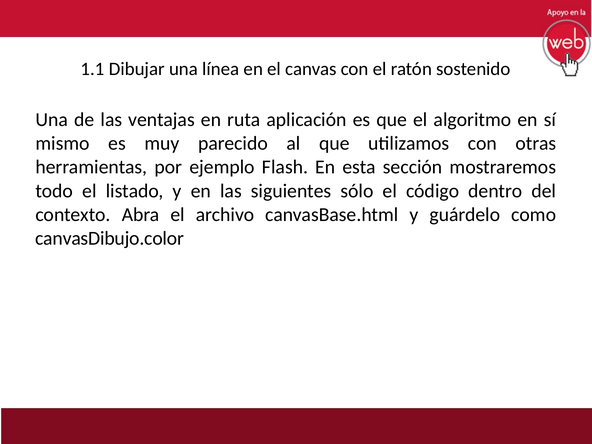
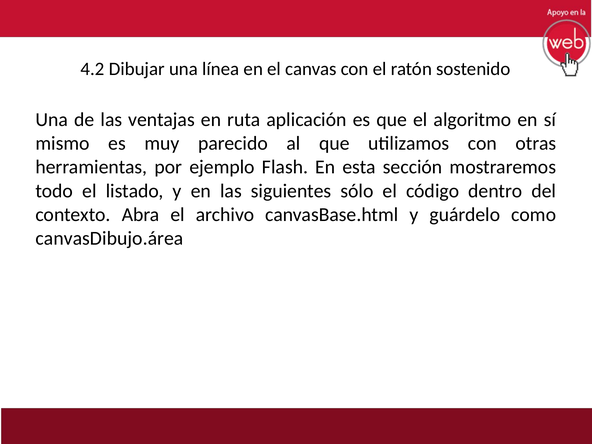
1.1: 1.1 -> 4.2
canvasDibujo.color: canvasDibujo.color -> canvasDibujo.área
